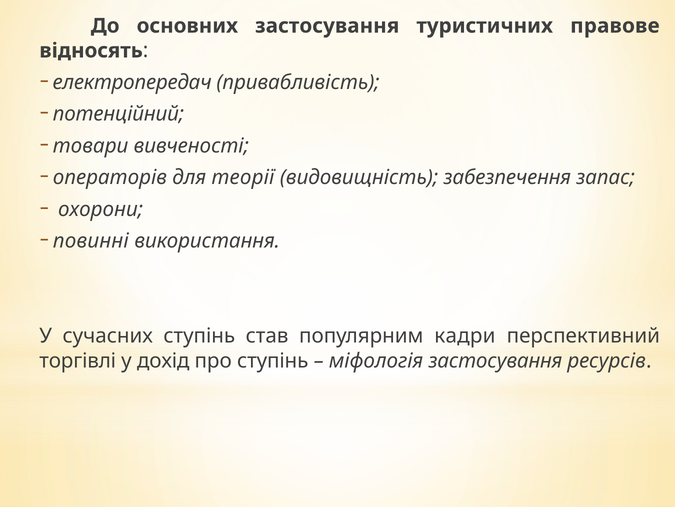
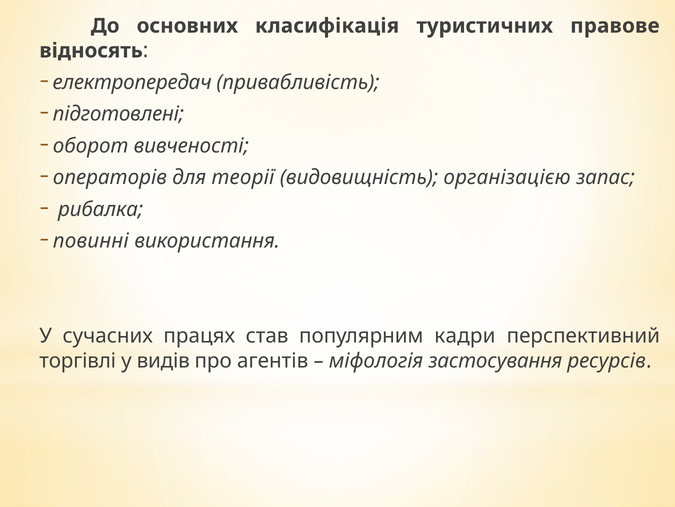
основних застосування: застосування -> класифікація
потенційний: потенційний -> підготовлені
товари: товари -> оборот
забезпечення: забезпечення -> організацією
охорони: охорони -> рибалка
сучасних ступінь: ступінь -> працях
дохід: дохід -> видів
про ступінь: ступінь -> агентів
